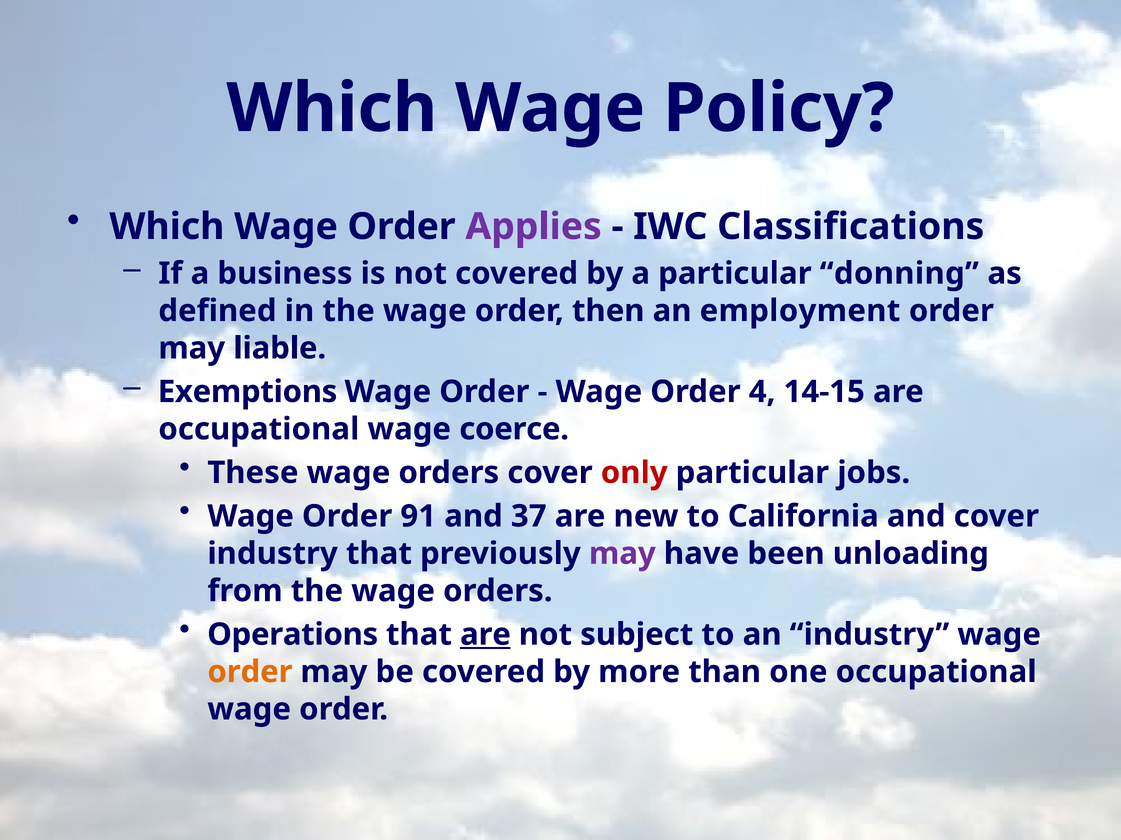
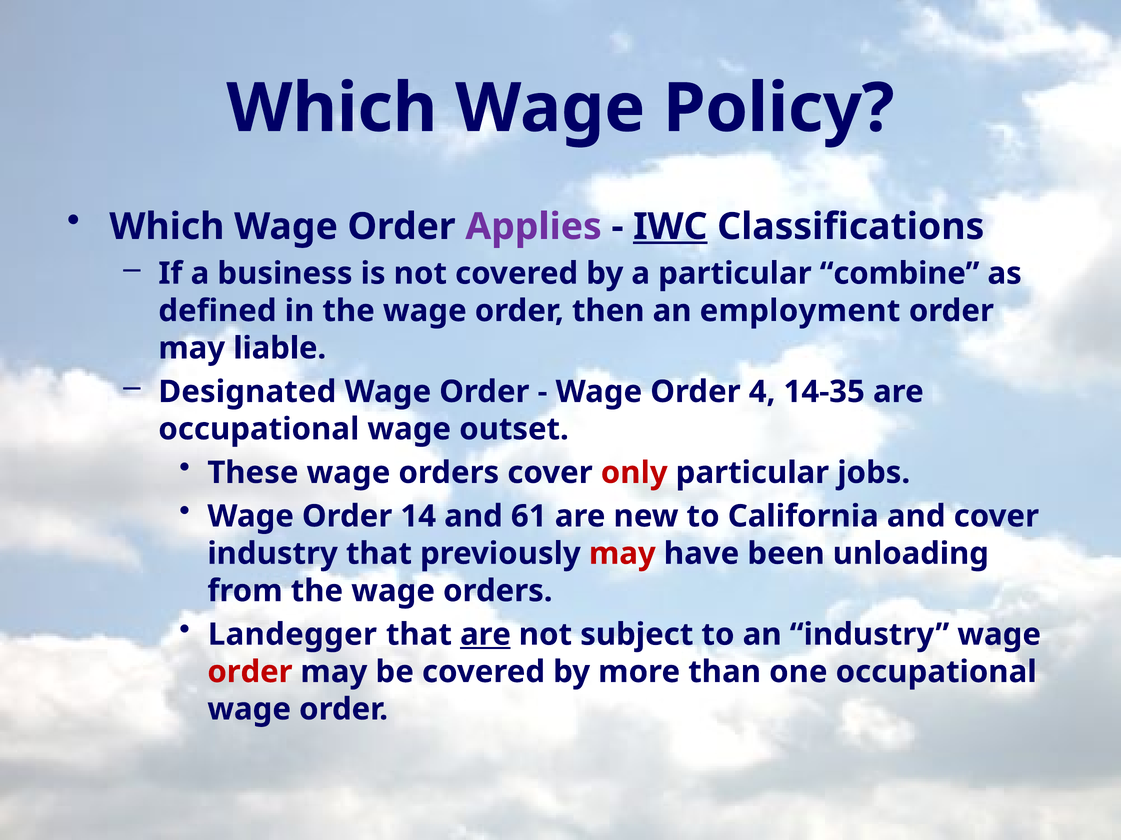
IWC underline: none -> present
donning: donning -> combine
Exemptions: Exemptions -> Designated
14-15: 14-15 -> 14-35
coerce: coerce -> outset
91: 91 -> 14
37: 37 -> 61
may at (622, 554) colour: purple -> red
Operations: Operations -> Landegger
order at (250, 672) colour: orange -> red
